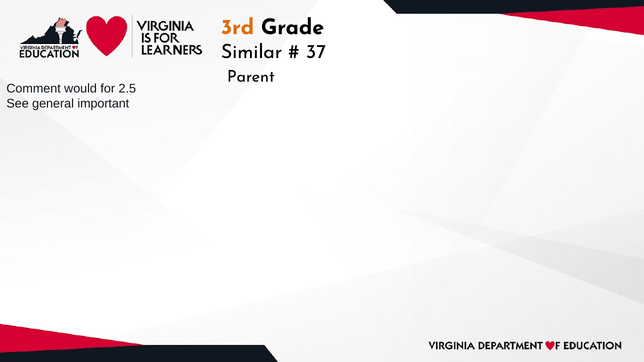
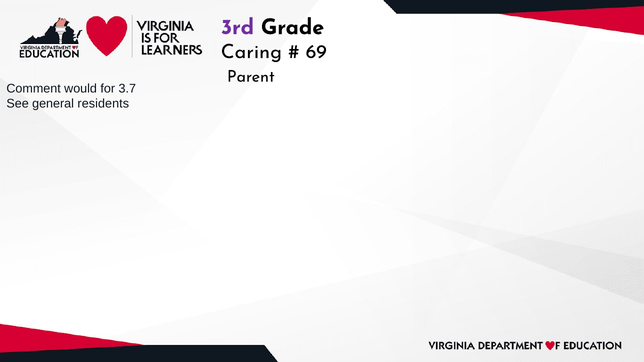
3rd colour: orange -> purple
Similar: Similar -> Caring
37: 37 -> 69
2.5: 2.5 -> 3.7
important: important -> residents
